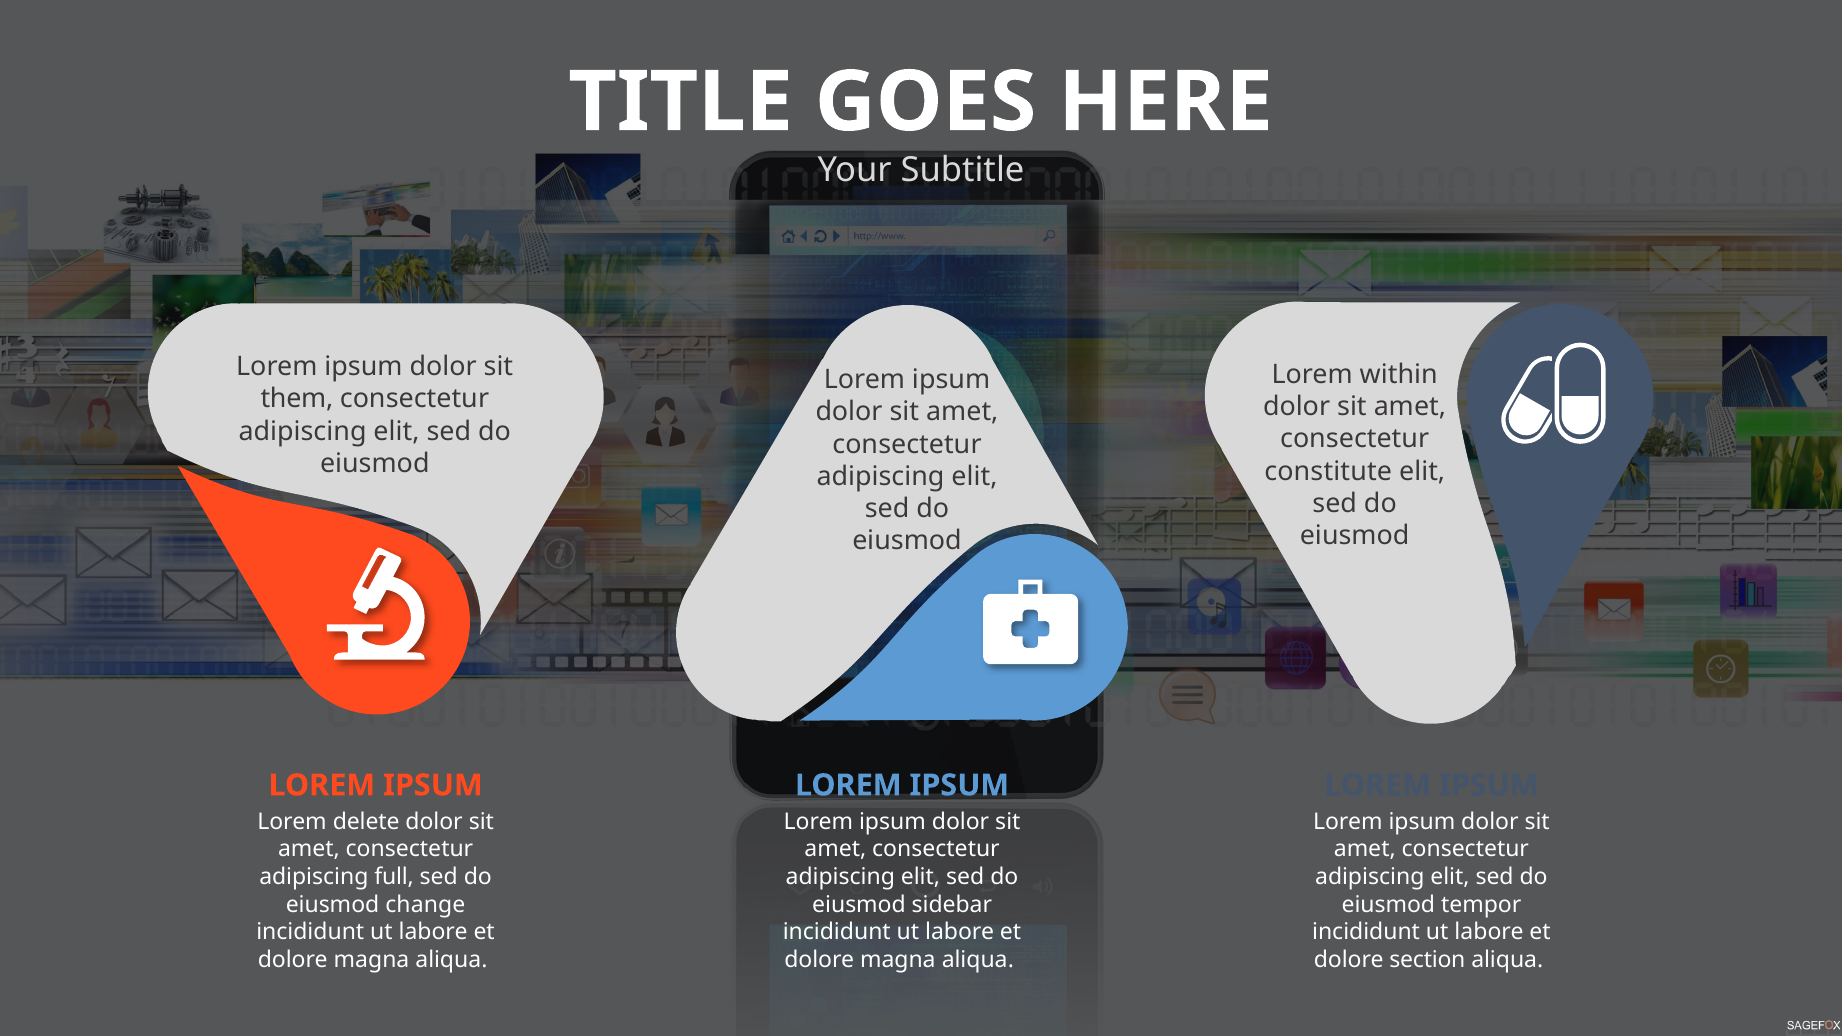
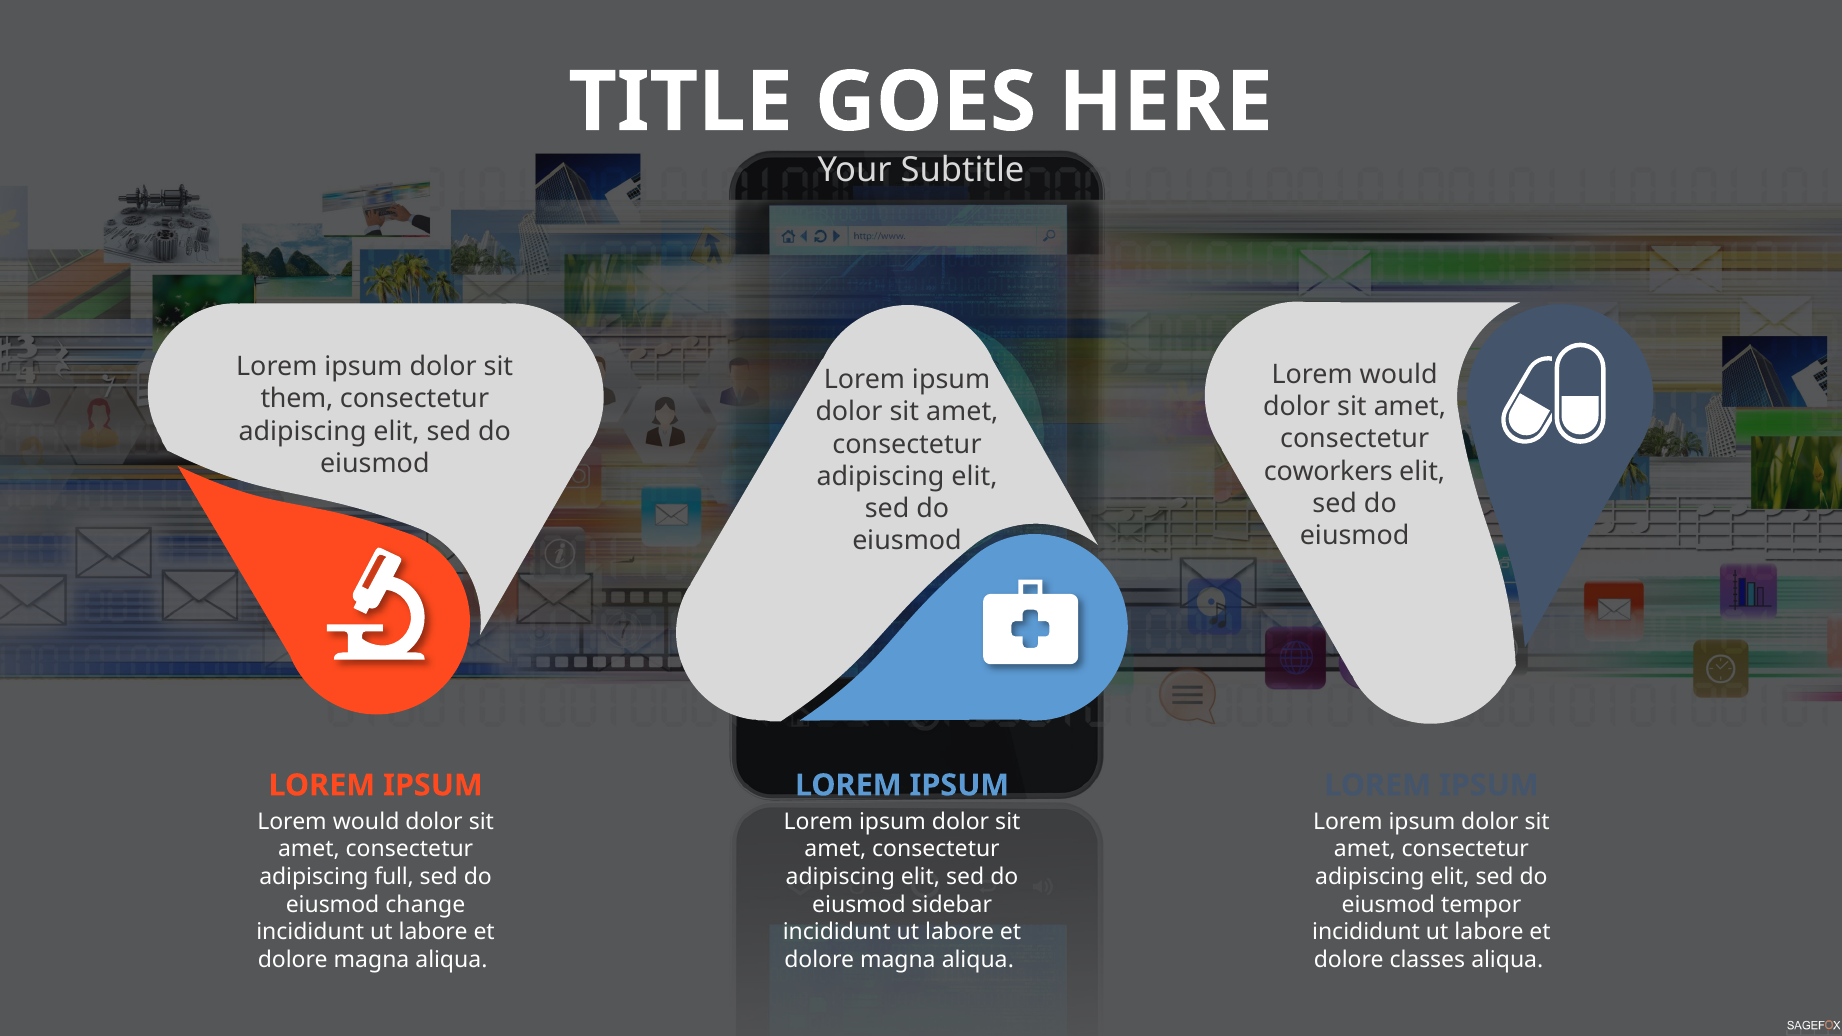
within at (1399, 374): within -> would
constitute: constitute -> coworkers
delete at (366, 822): delete -> would
section: section -> classes
